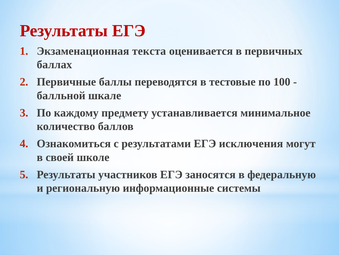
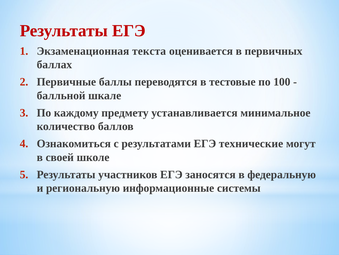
исключения: исключения -> технические
